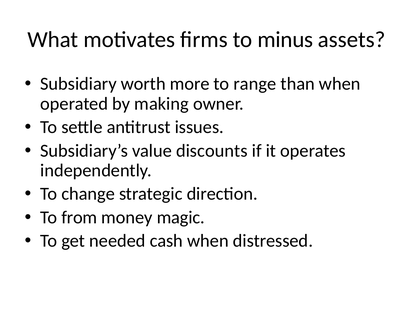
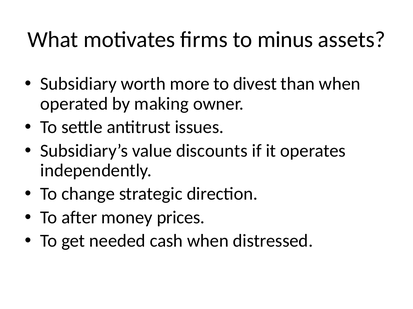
range: range -> divest
from: from -> after
magic: magic -> prices
